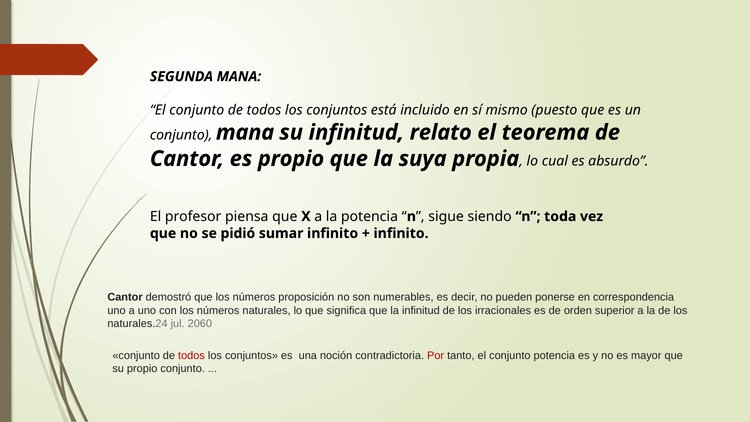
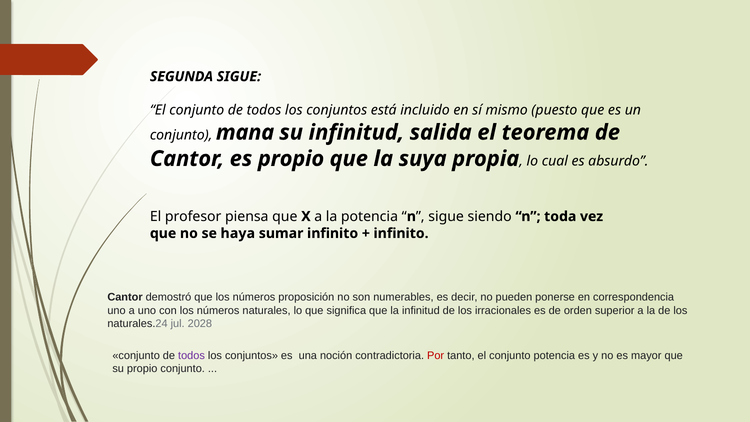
SEGUNDA MANA: MANA -> SIGUE
relato: relato -> salida
pidió: pidió -> haya
2060: 2060 -> 2028
todos at (192, 356) colour: red -> purple
